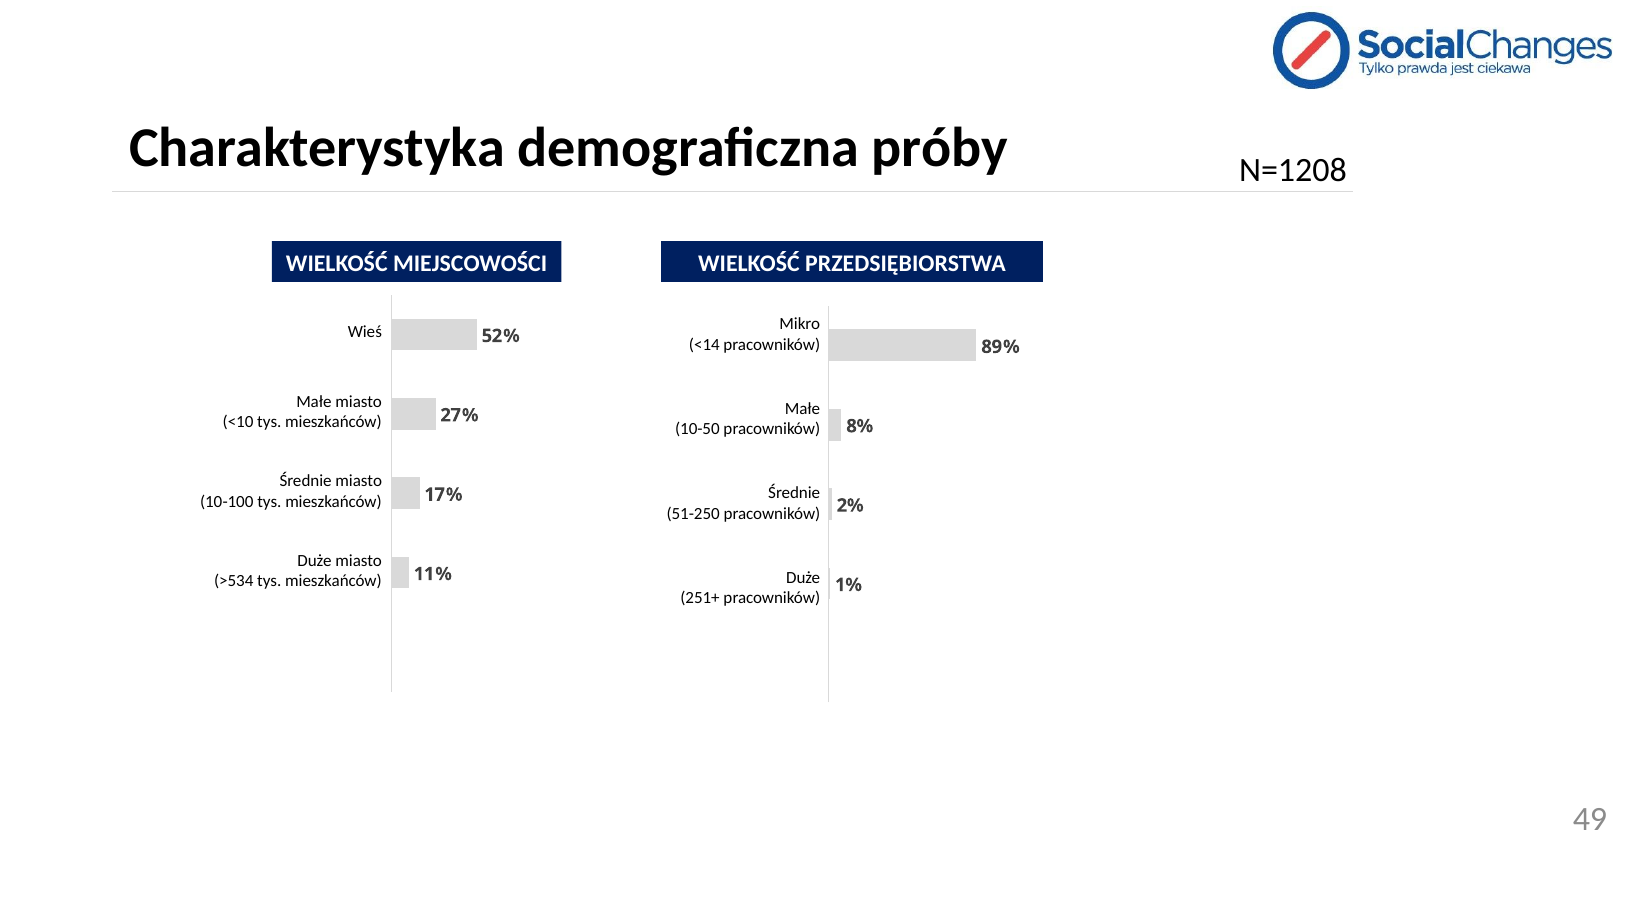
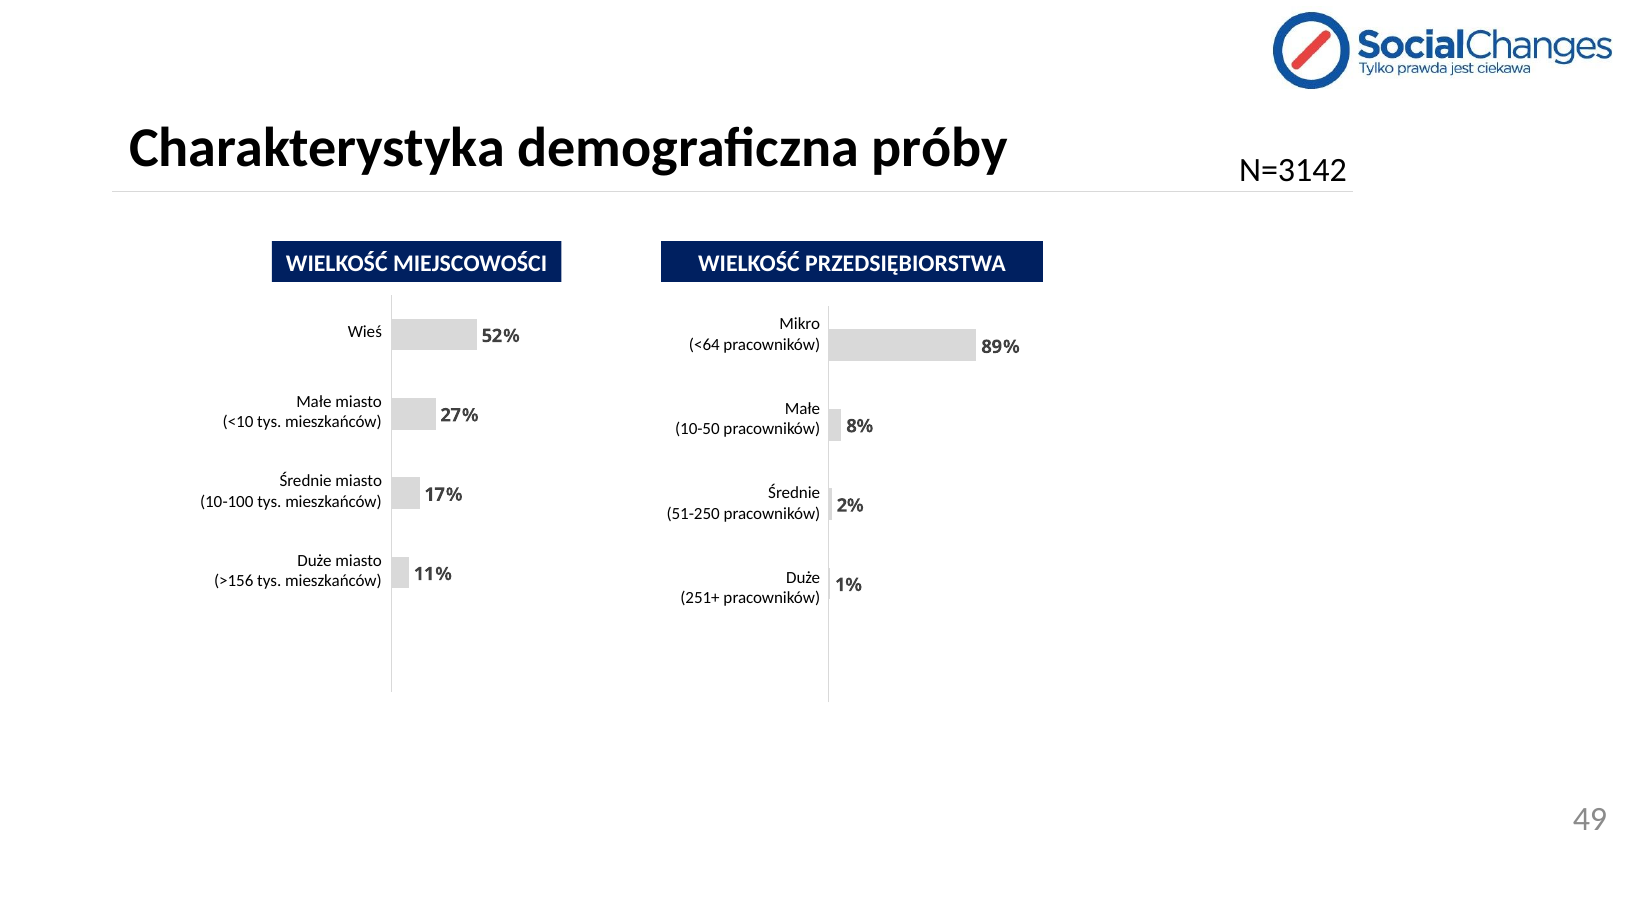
N=1208: N=1208 -> N=3142
<14: <14 -> <64
>534: >534 -> >156
